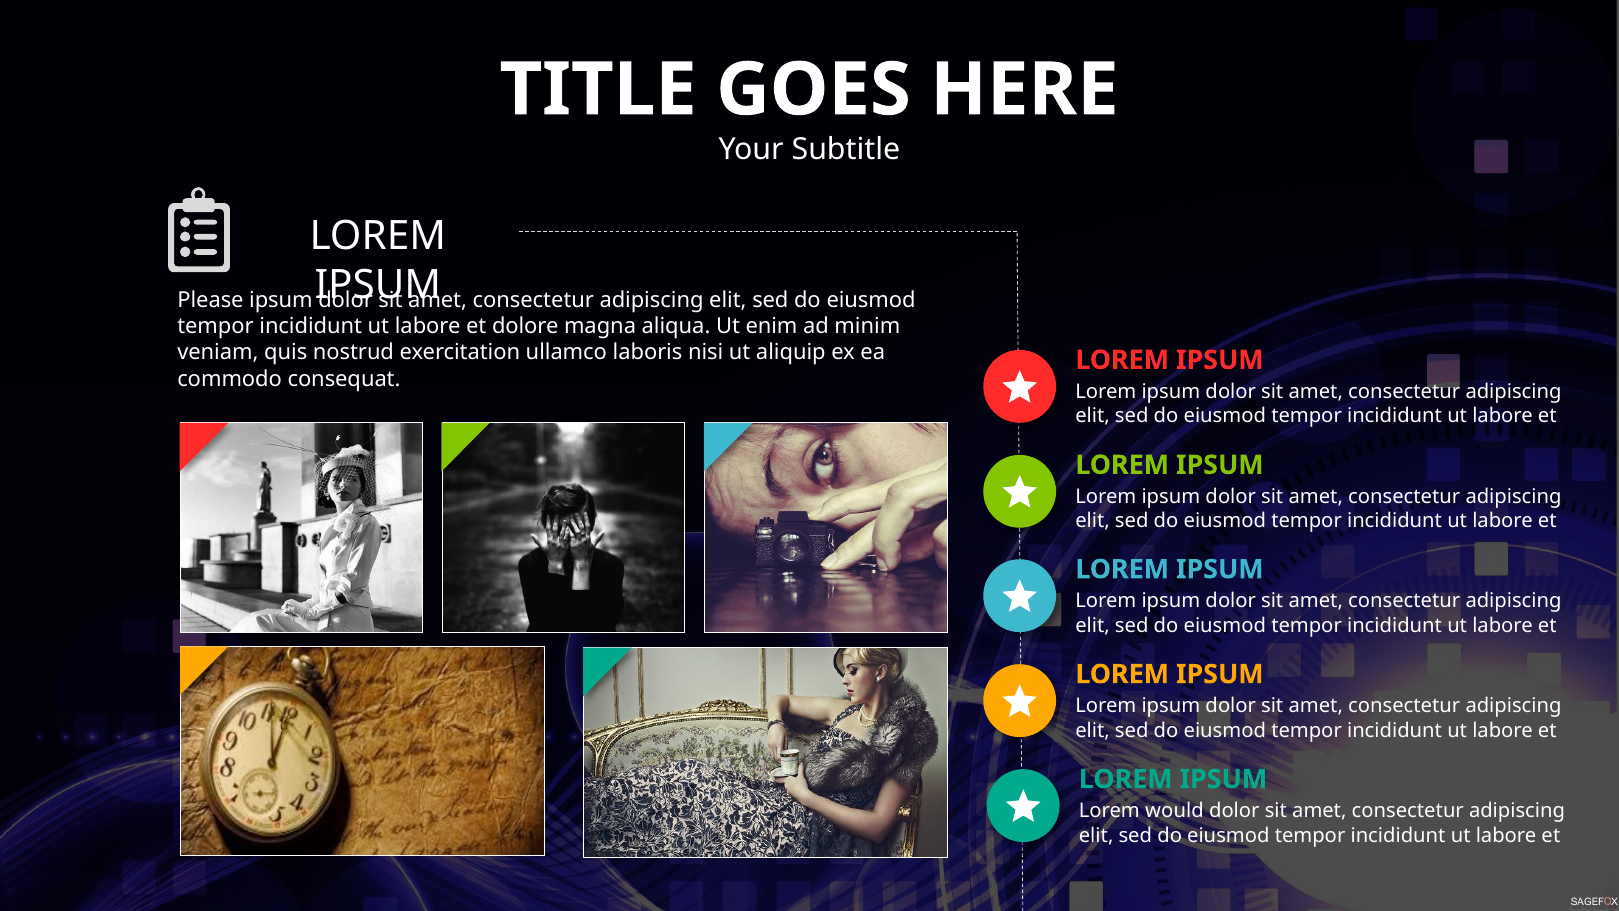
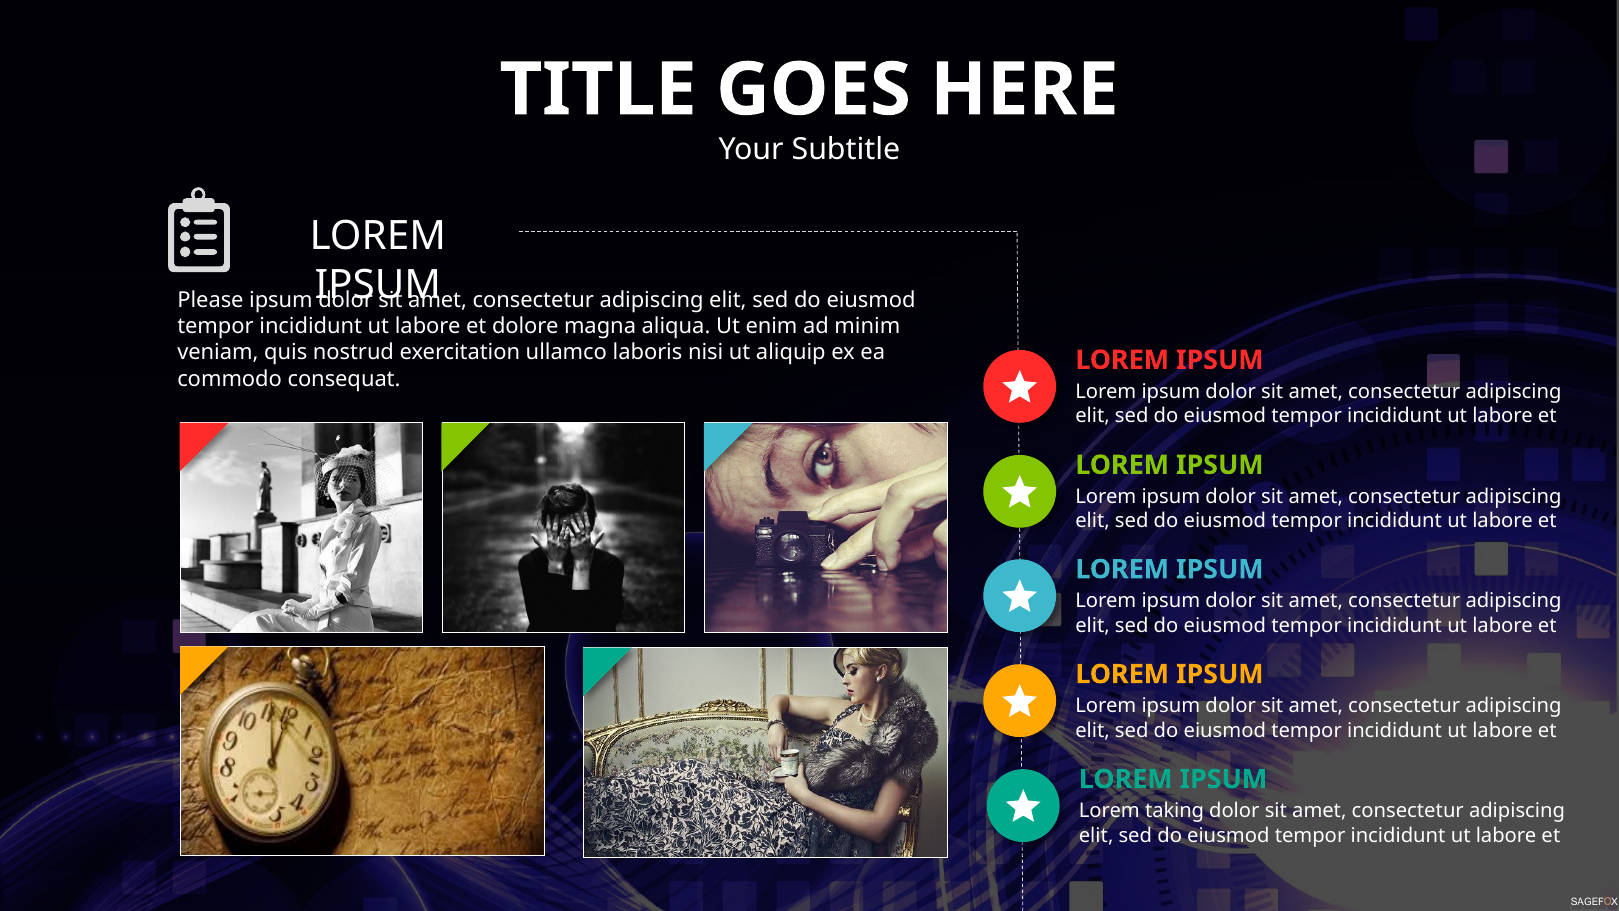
would: would -> taking
